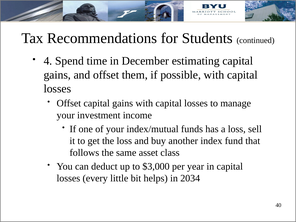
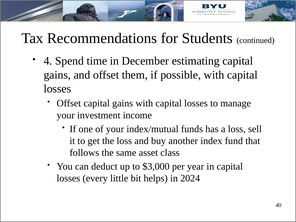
2034: 2034 -> 2024
